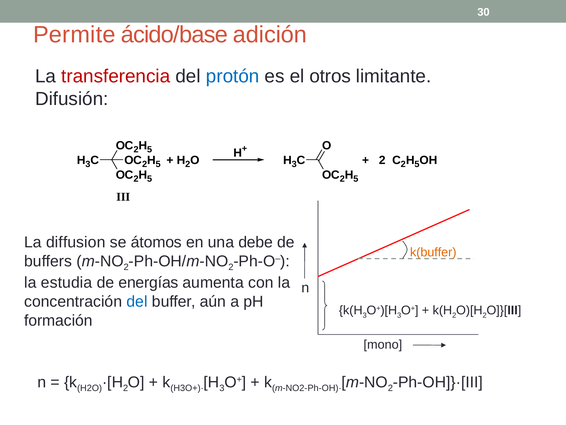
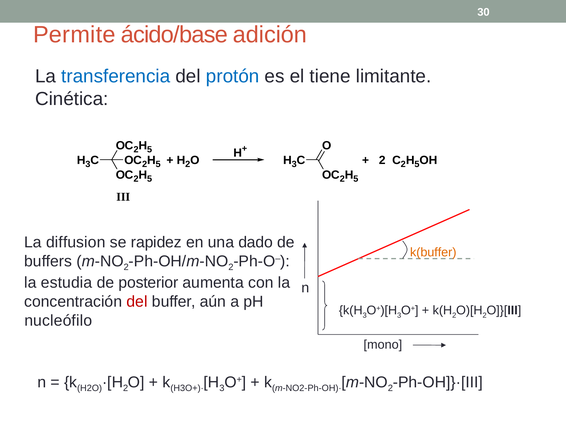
transferencia colour: red -> blue
otros: otros -> tiene
Difusión: Difusión -> Cinética
átomos: átomos -> rapidez
debe: debe -> dado
energías: energías -> posterior
del at (137, 301) colour: blue -> red
formación: formación -> nucleófilo
